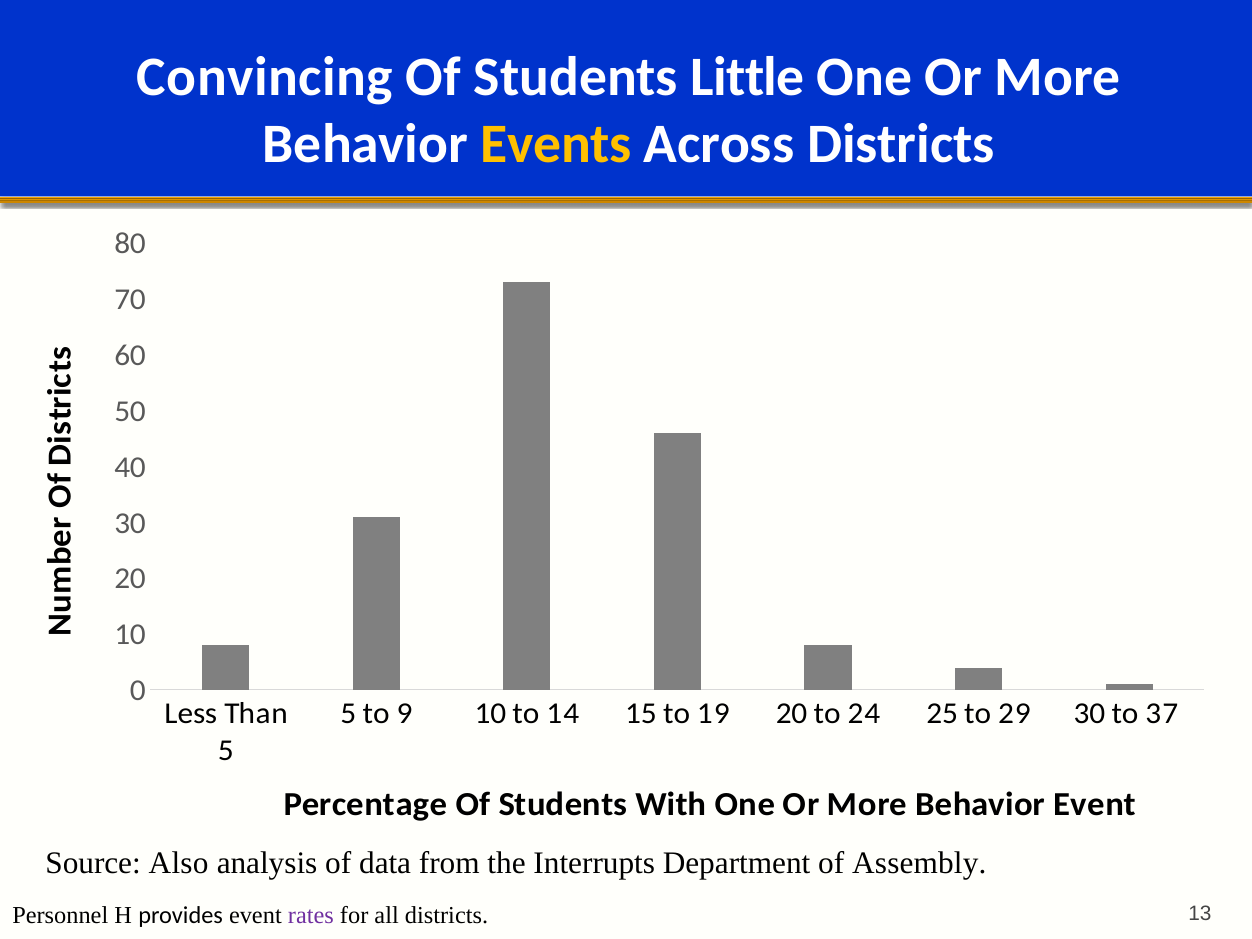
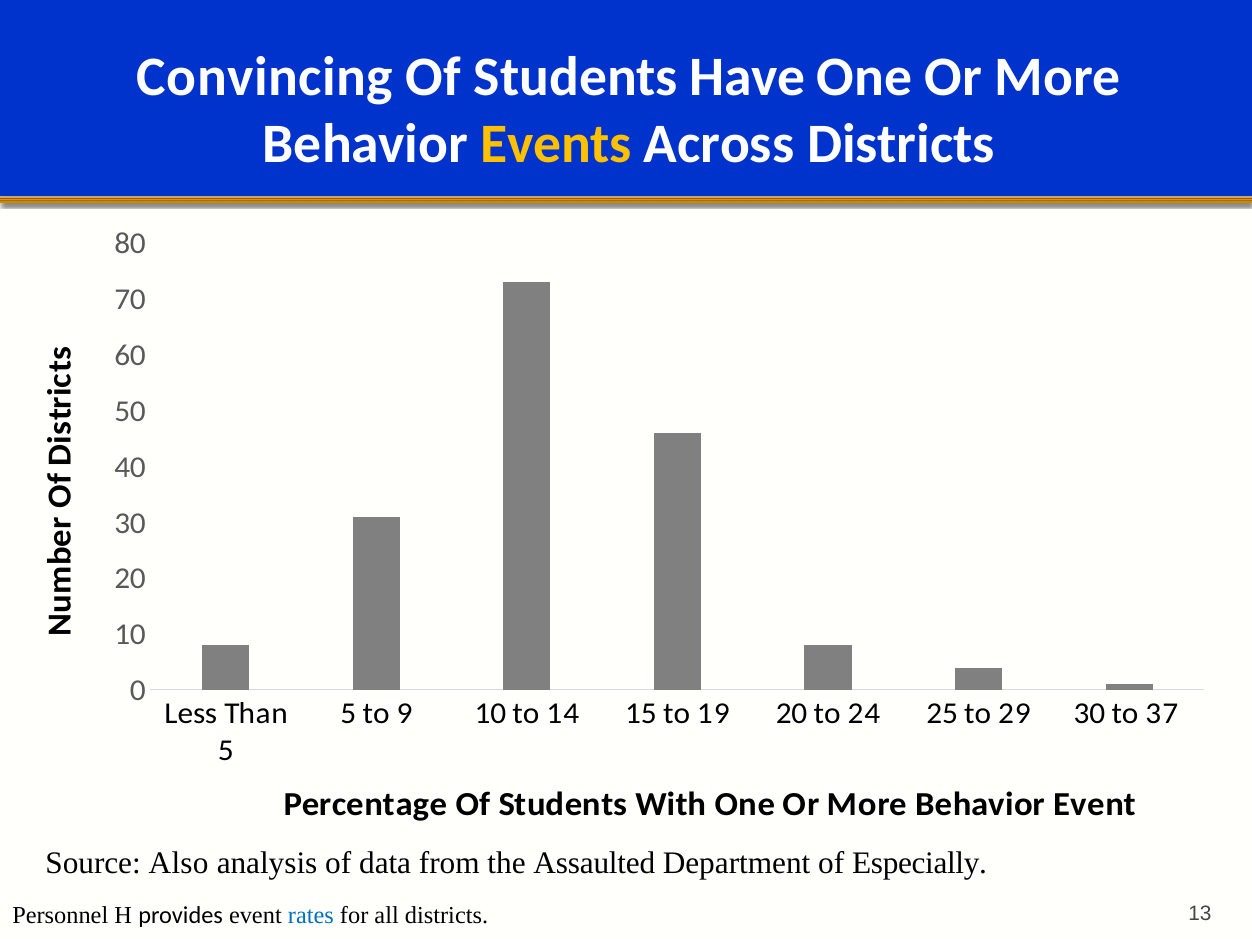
Little: Little -> Have
Interrupts: Interrupts -> Assaulted
Assembly: Assembly -> Especially
rates colour: purple -> blue
